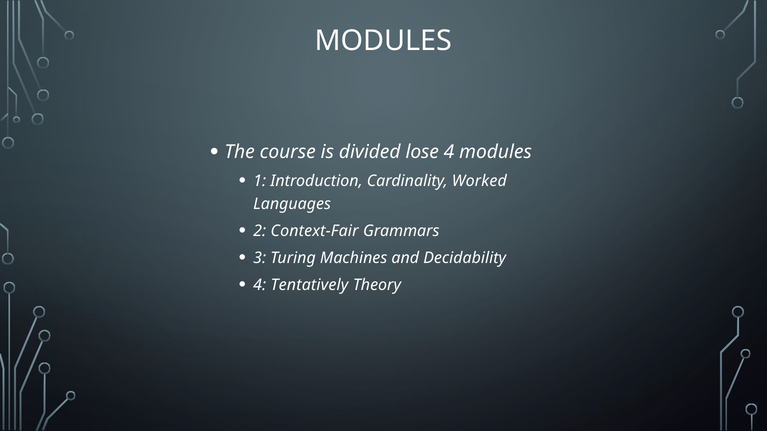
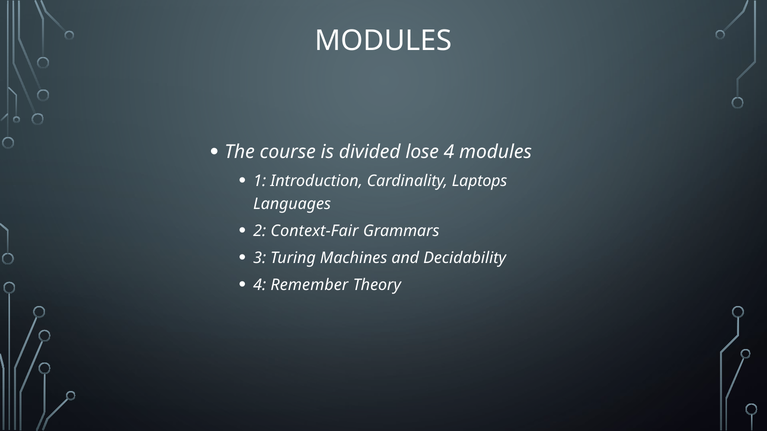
Worked: Worked -> Laptops
Tentatively: Tentatively -> Remember
